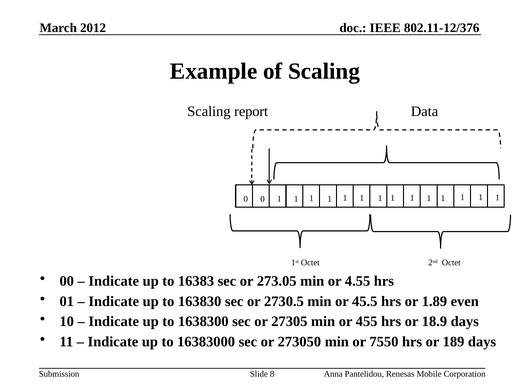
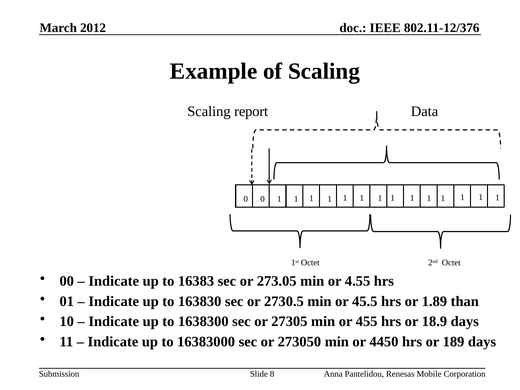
even: even -> than
7550: 7550 -> 4450
